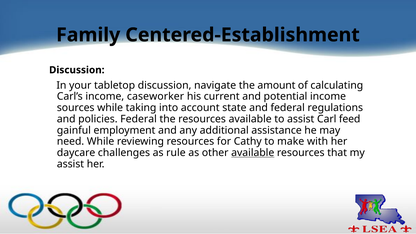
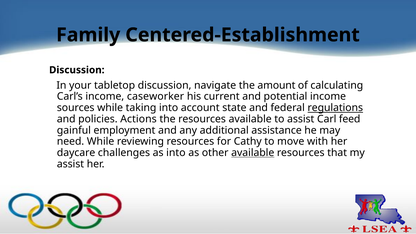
regulations underline: none -> present
policies Federal: Federal -> Actions
make: make -> move
as rule: rule -> into
